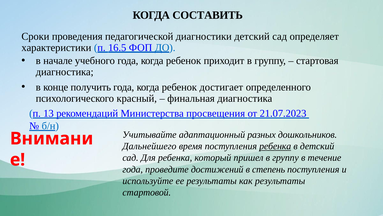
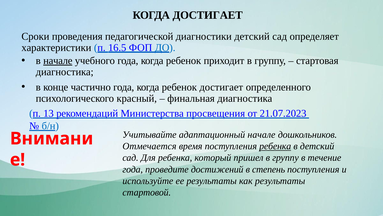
КОГДА СОСТАВИТЬ: СОСТАВИТЬ -> ДОСТИГАЕТ
начале at (58, 60) underline: none -> present
получить: получить -> частично
адаптационный разных: разных -> начале
Дальнейшего: Дальнейшего -> Отмечается
